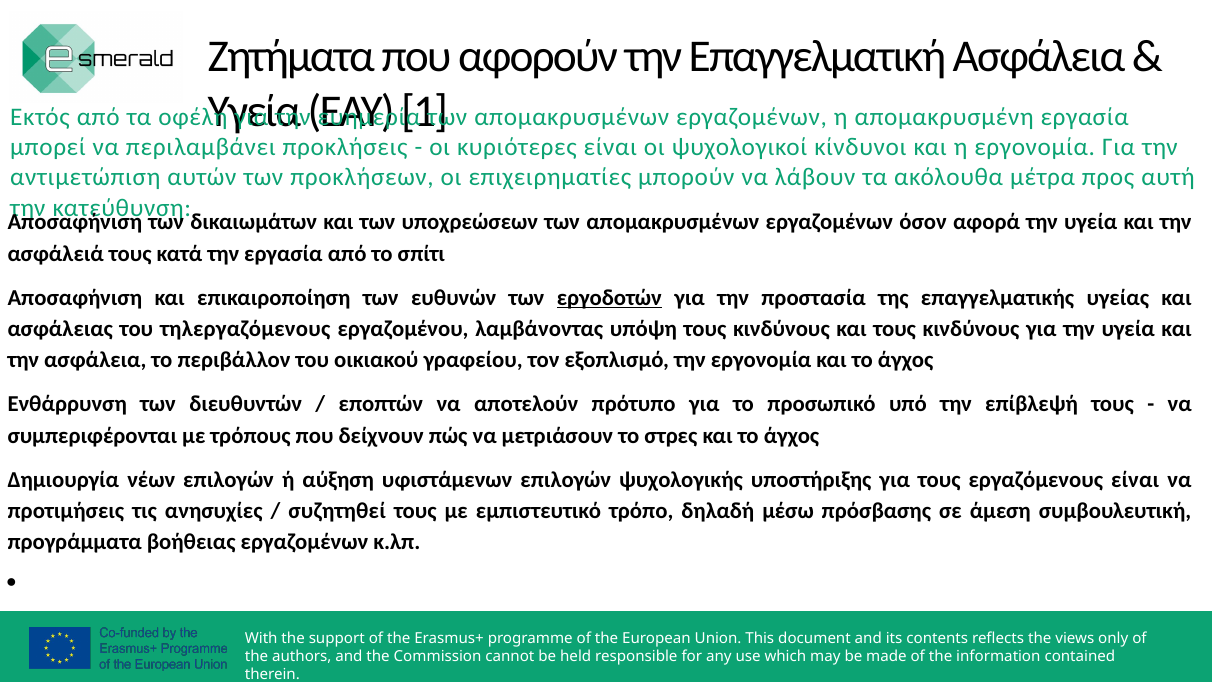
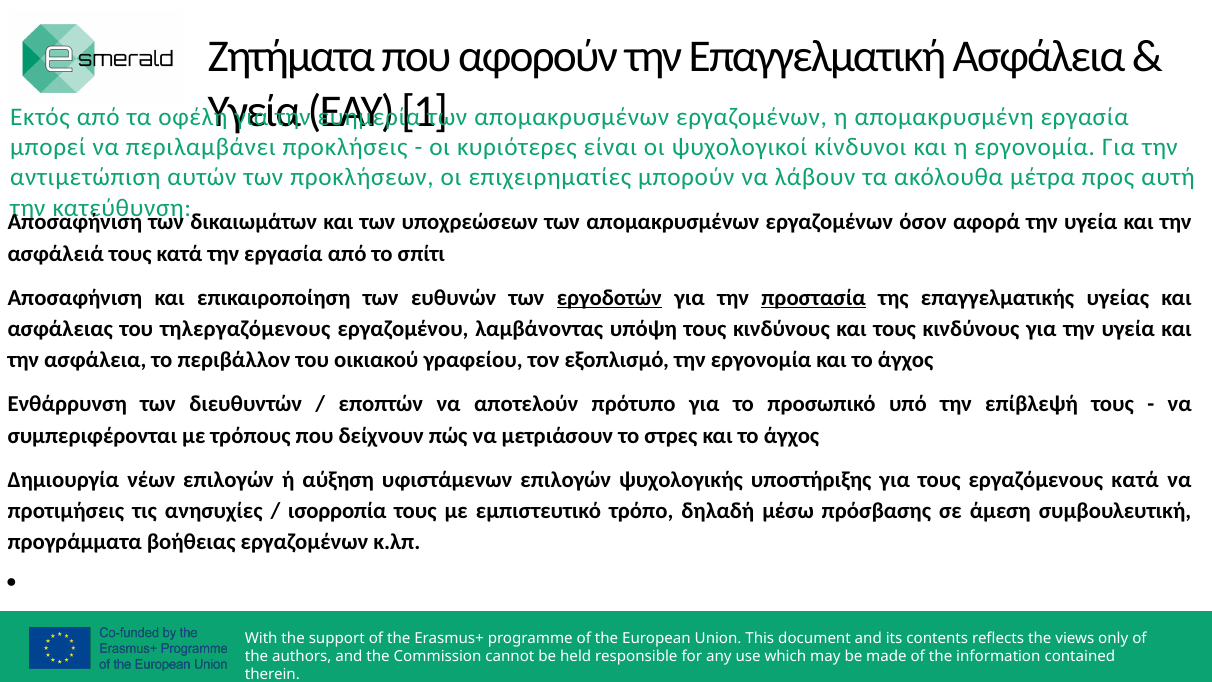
προστασία underline: none -> present
εργαζόμενους είναι: είναι -> κατά
συζητηθεί: συζητηθεί -> ισορροπία
